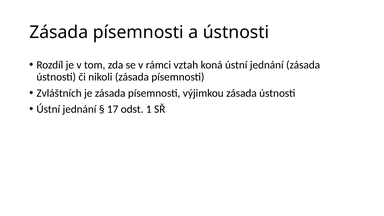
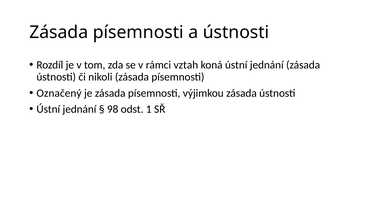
Zvláštních: Zvláštních -> Označený
17: 17 -> 98
